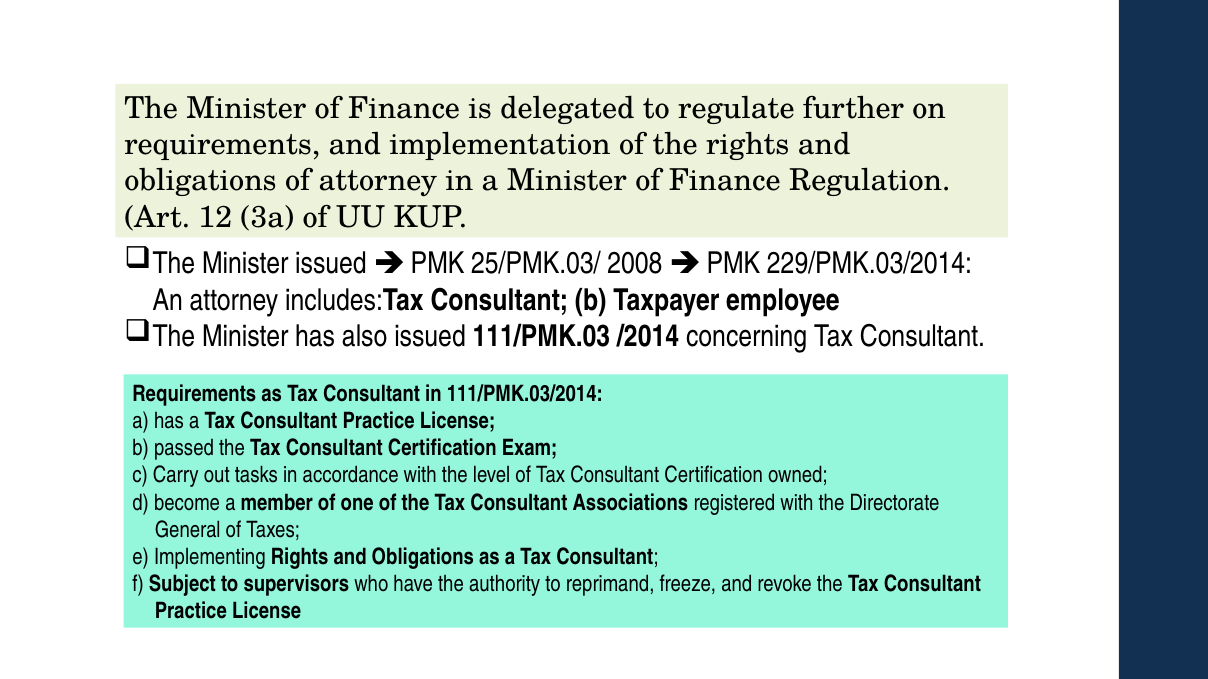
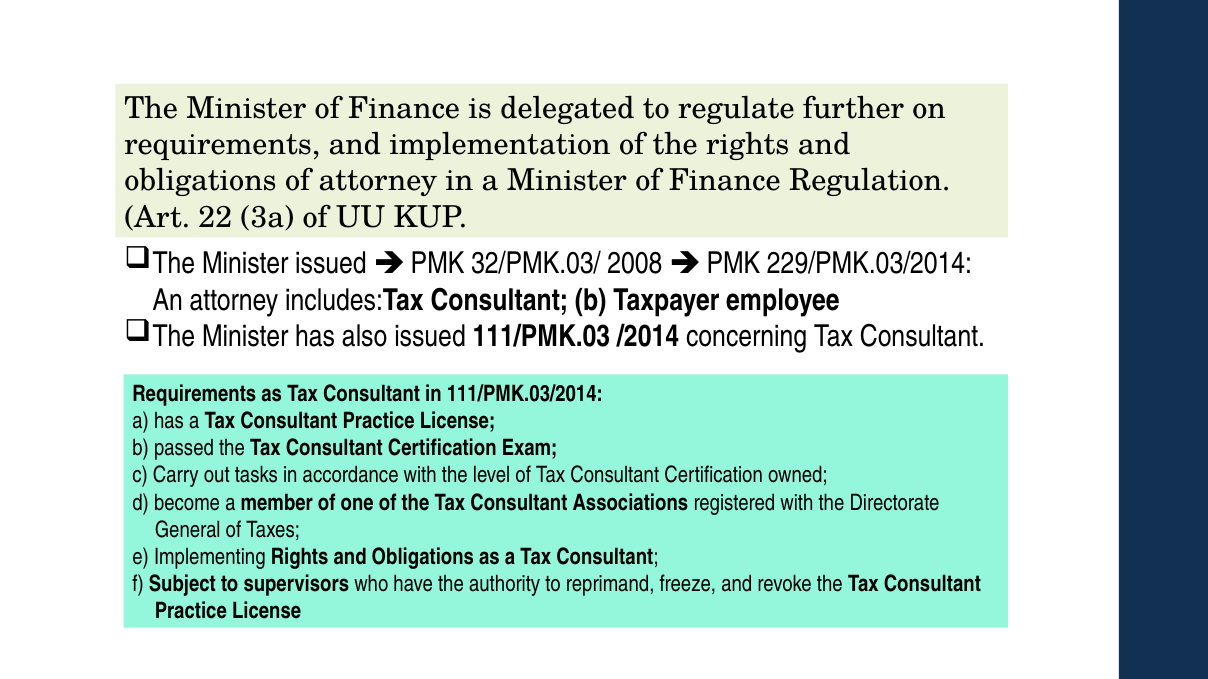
12: 12 -> 22
25/PMK.03/: 25/PMK.03/ -> 32/PMK.03/
